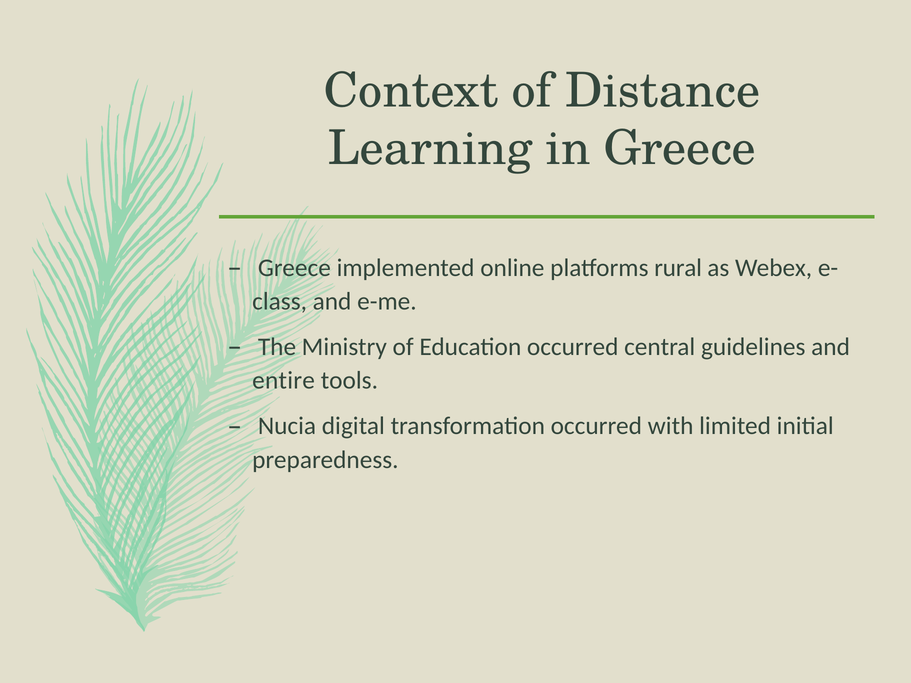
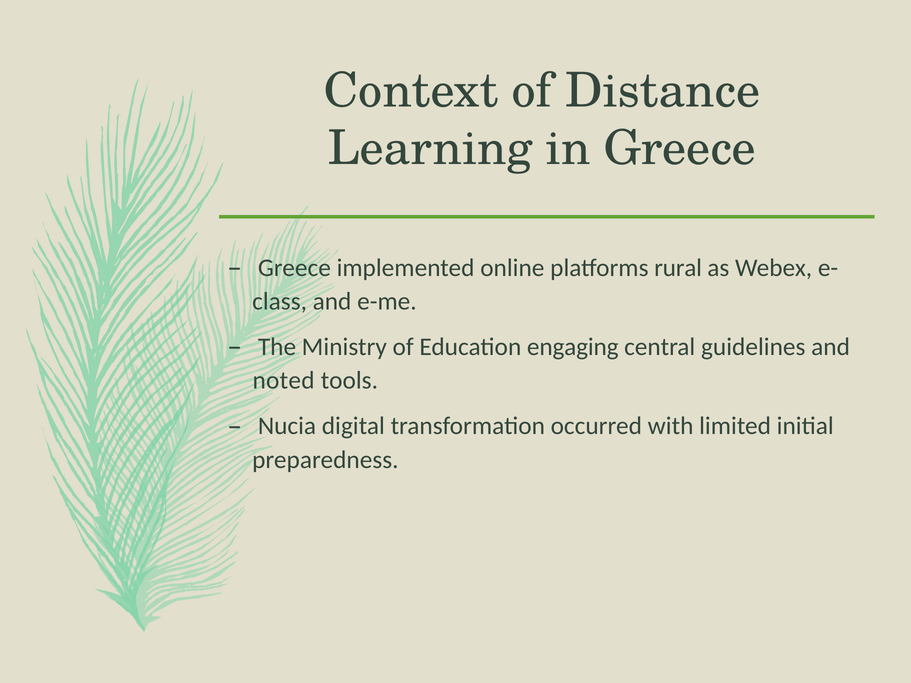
Education occurred: occurred -> engaging
entire: entire -> noted
